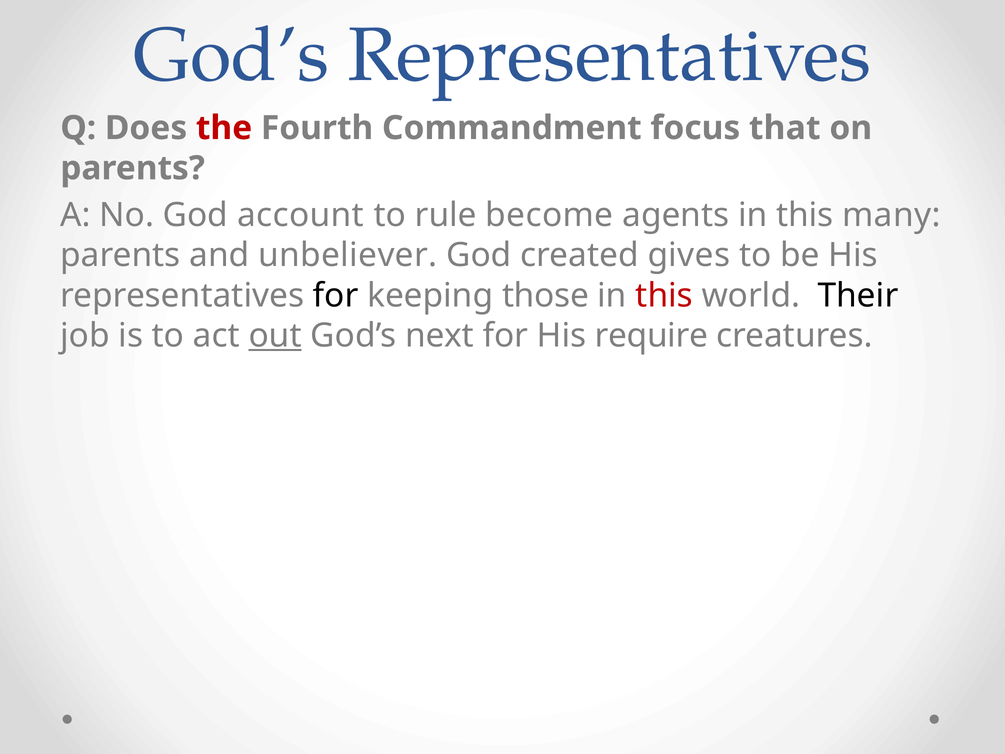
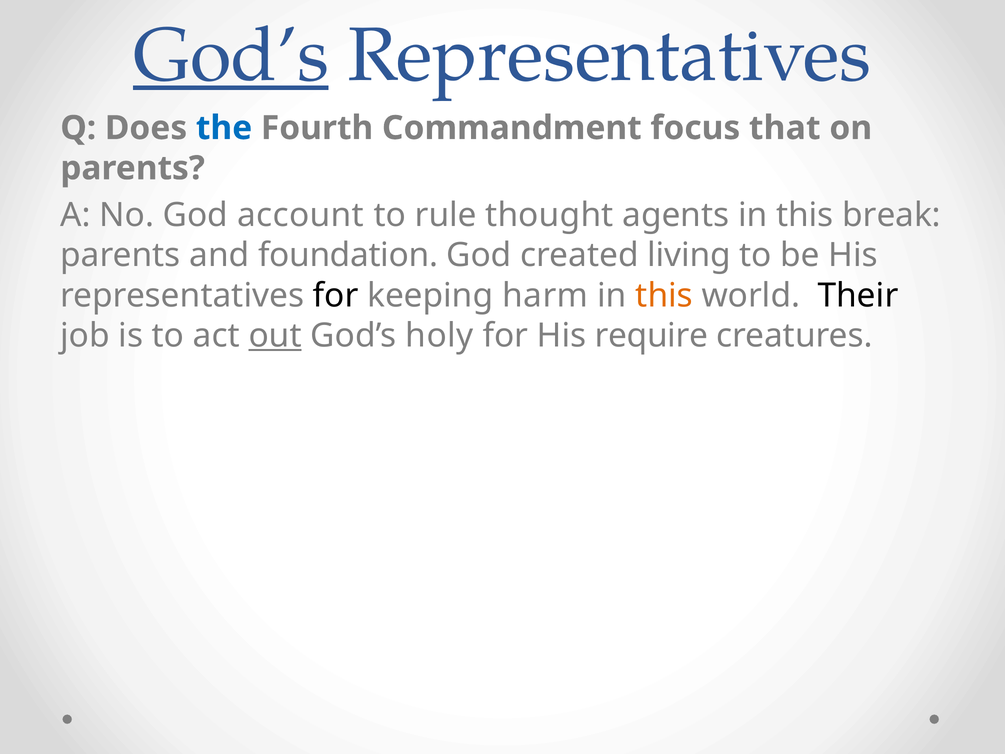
God’s at (231, 55) underline: none -> present
the colour: red -> blue
become: become -> thought
many: many -> break
unbeliever: unbeliever -> foundation
gives: gives -> living
those: those -> harm
this at (664, 295) colour: red -> orange
next: next -> holy
